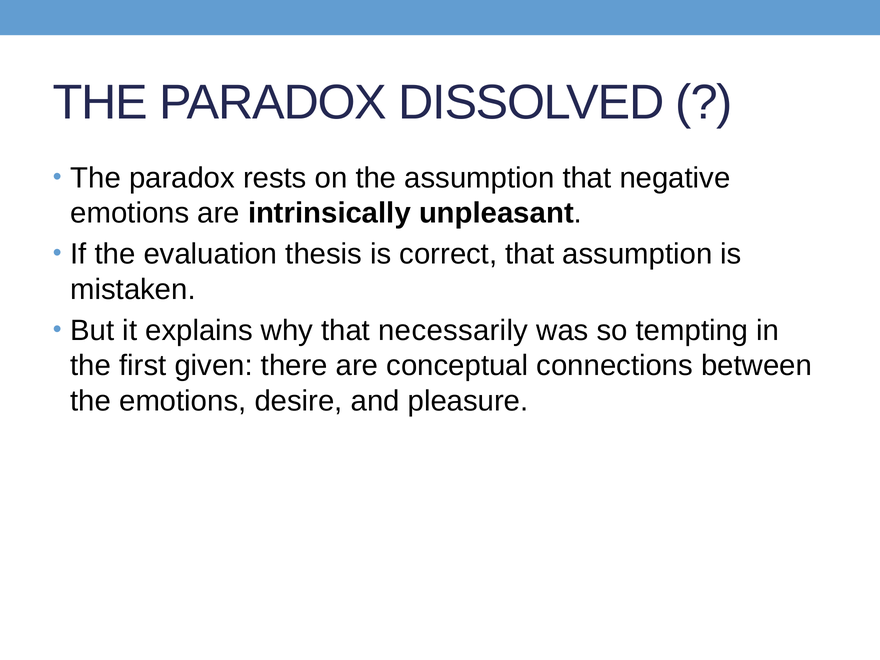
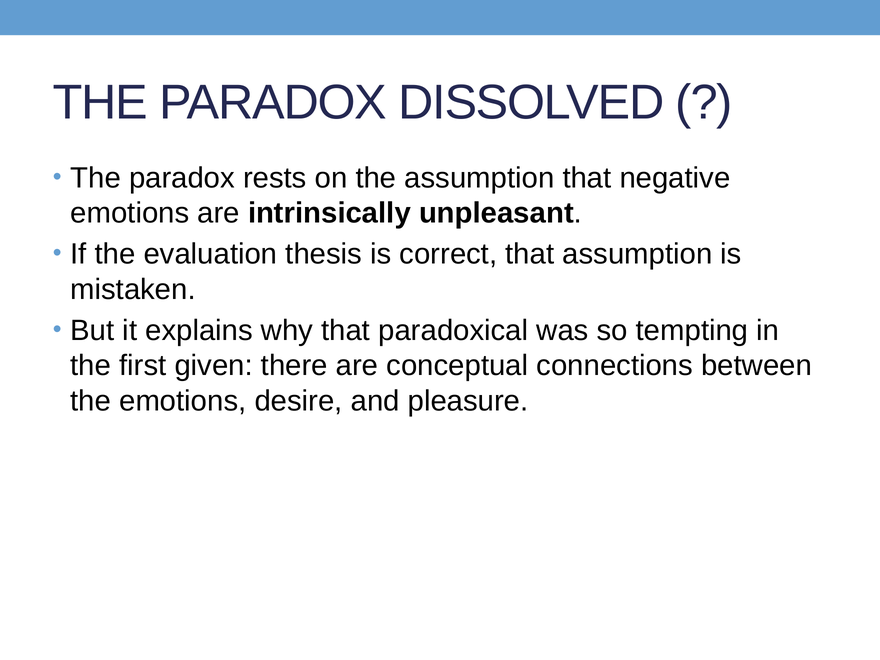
necessarily: necessarily -> paradoxical
